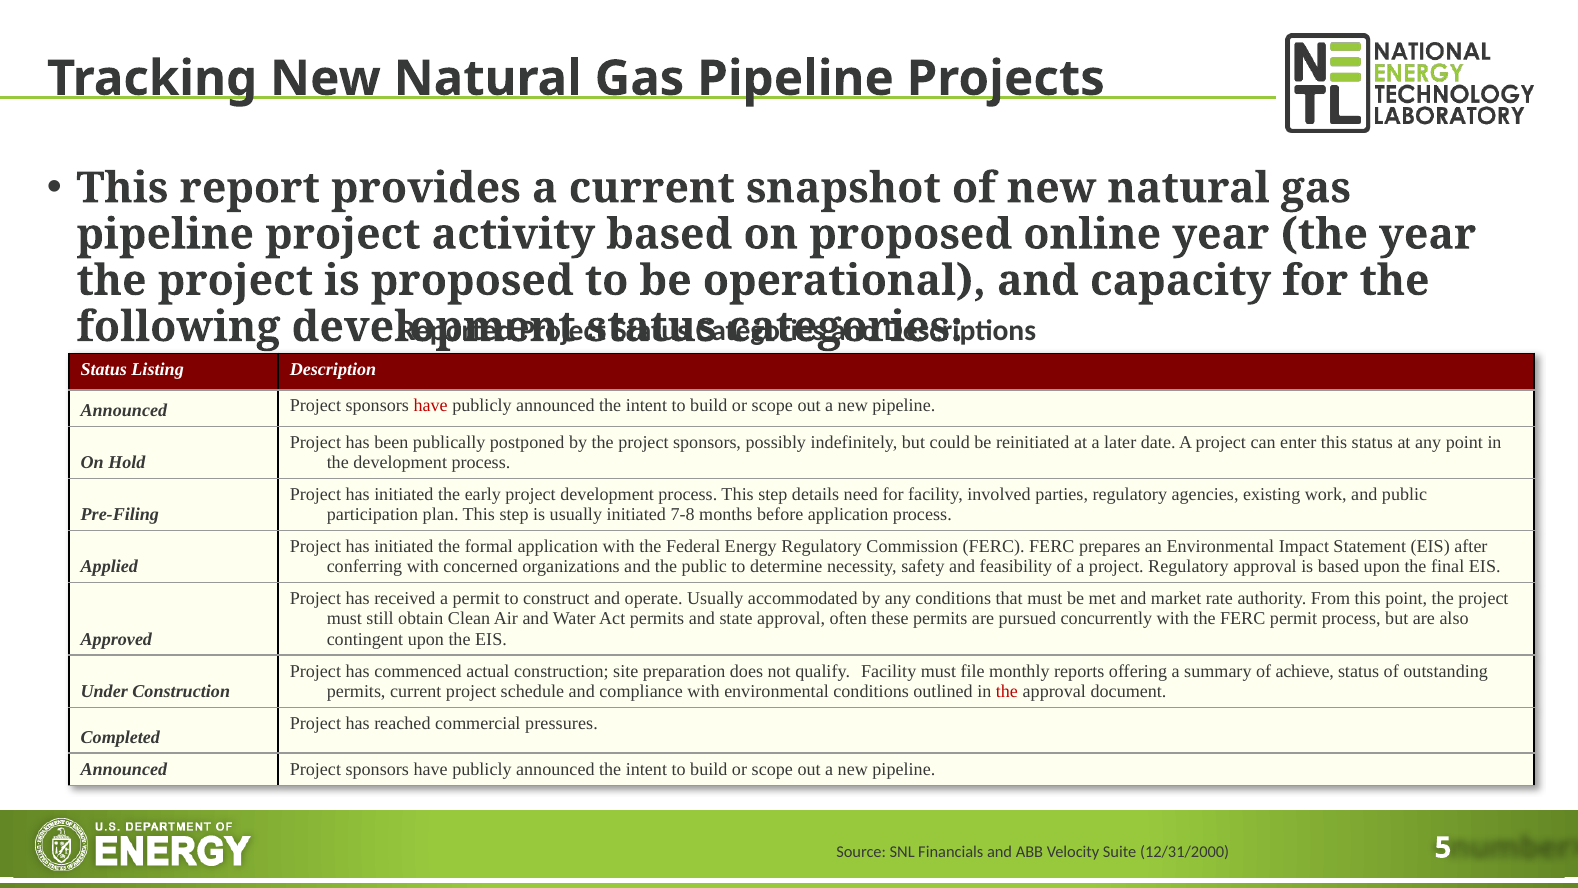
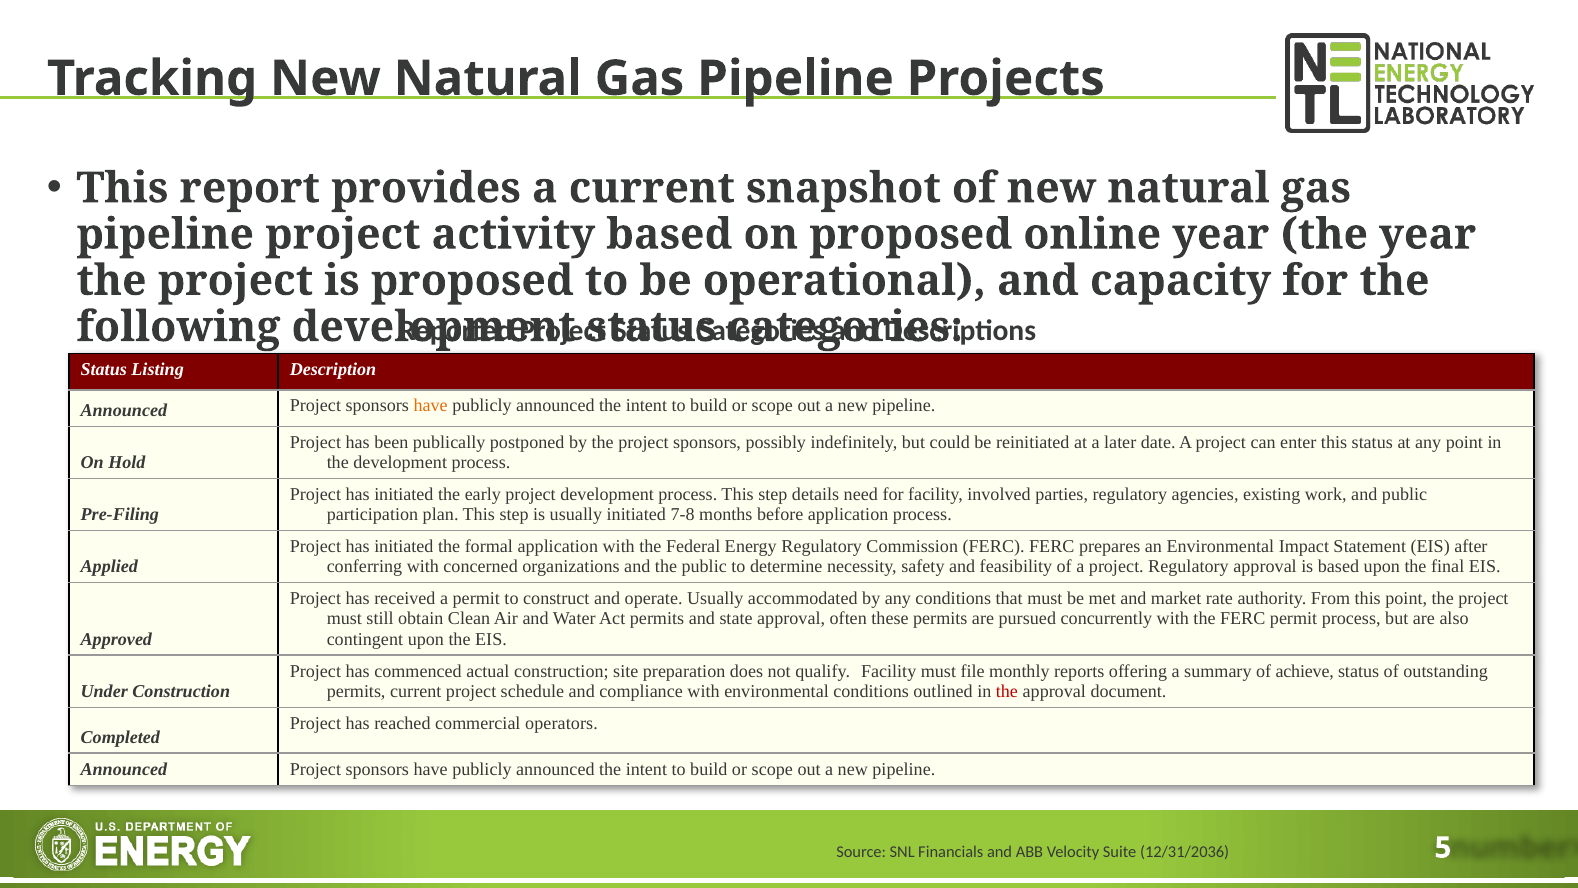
have at (431, 406) colour: red -> orange
pressures: pressures -> operators
12/31/2000: 12/31/2000 -> 12/31/2036
